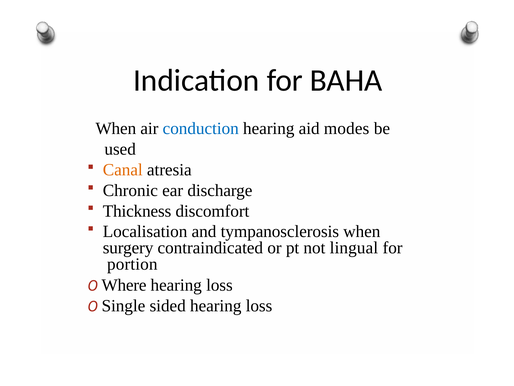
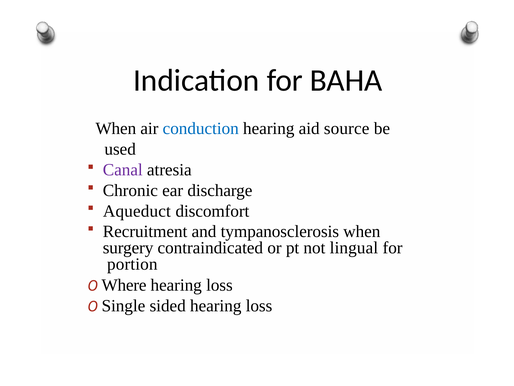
modes: modes -> source
Canal colour: orange -> purple
Thickness: Thickness -> Aqueduct
Localisation: Localisation -> Recruitment
